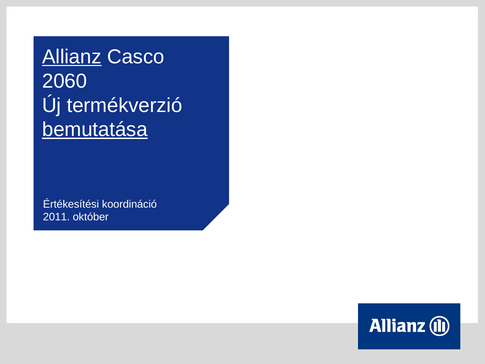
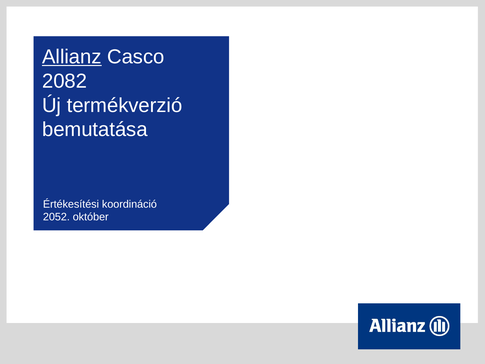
2060: 2060 -> 2082
bemutatása underline: present -> none
2011: 2011 -> 2052
